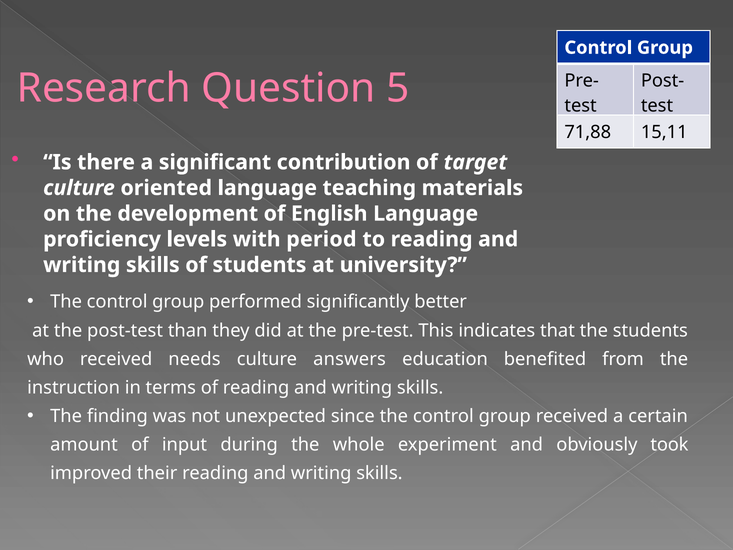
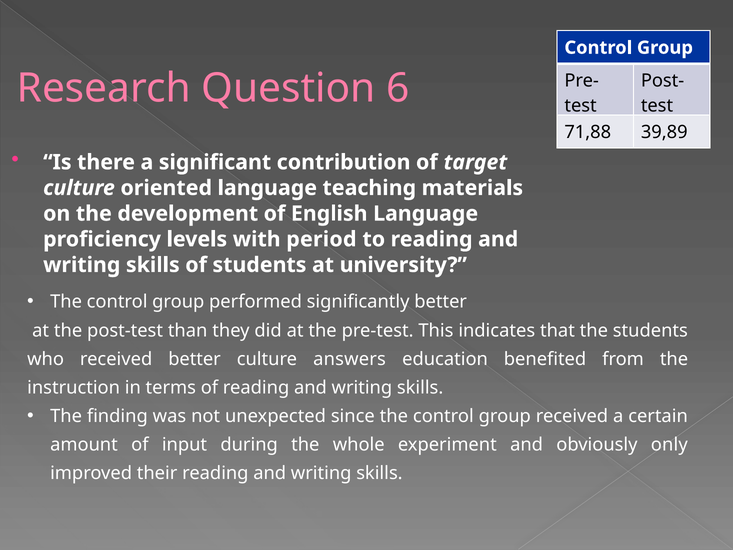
5: 5 -> 6
15,11: 15,11 -> 39,89
received needs: needs -> better
took: took -> only
